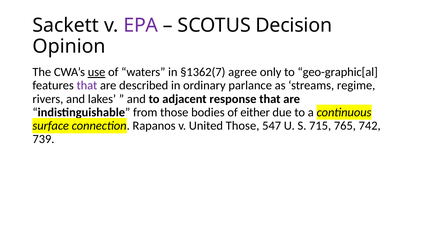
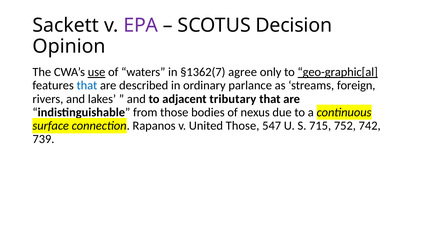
geo-graphic[al underline: none -> present
that at (87, 85) colour: purple -> blue
regime: regime -> foreign
response: response -> tributary
either: either -> nexus
765: 765 -> 752
